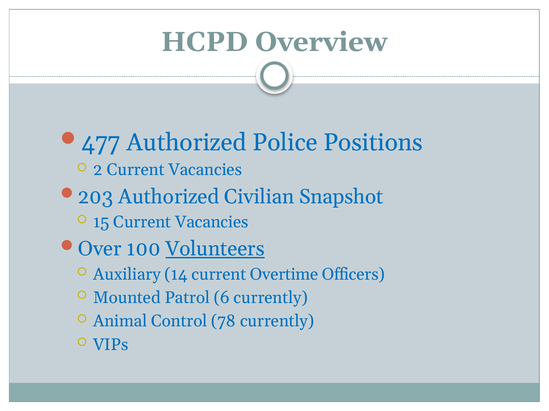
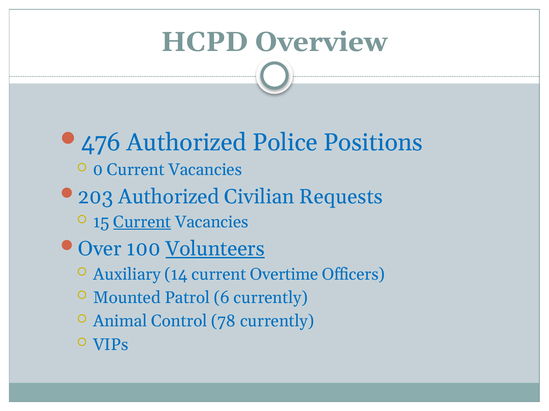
477: 477 -> 476
2: 2 -> 0
Snapshot: Snapshot -> Requests
Current at (142, 222) underline: none -> present
